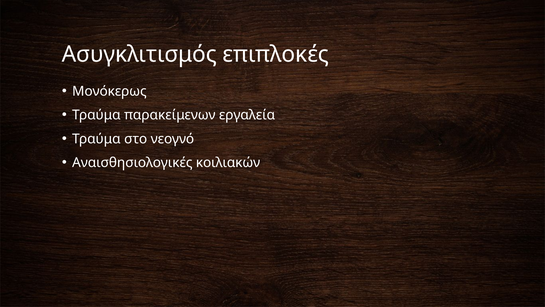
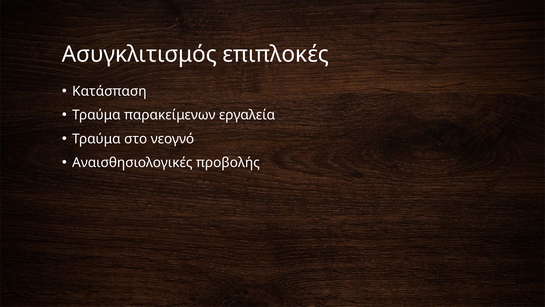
Μονόκερως: Μονόκερως -> Κατάσπαση
κοιλιακών: κοιλιακών -> προβολής
